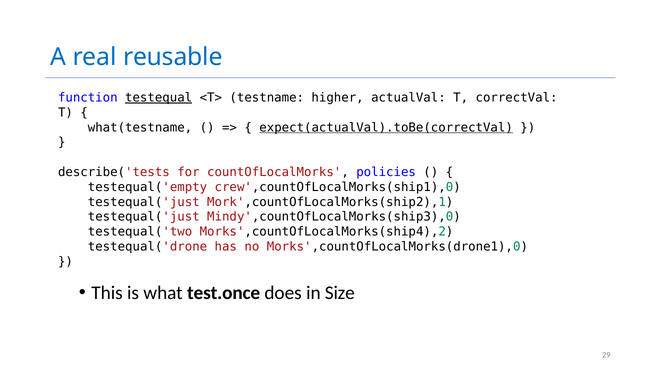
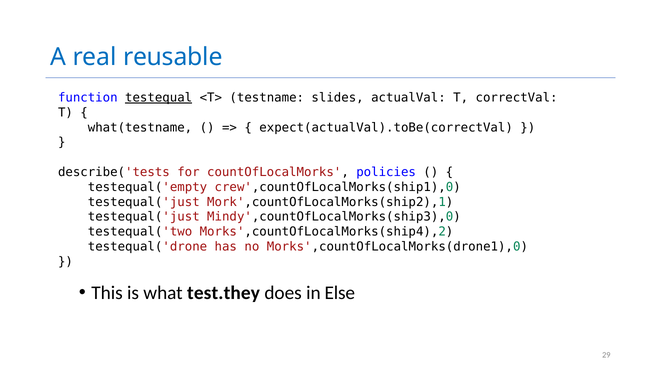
higher: higher -> slides
expect(actualVal).toBe(correctVal underline: present -> none
test.once: test.once -> test.they
Size: Size -> Else
